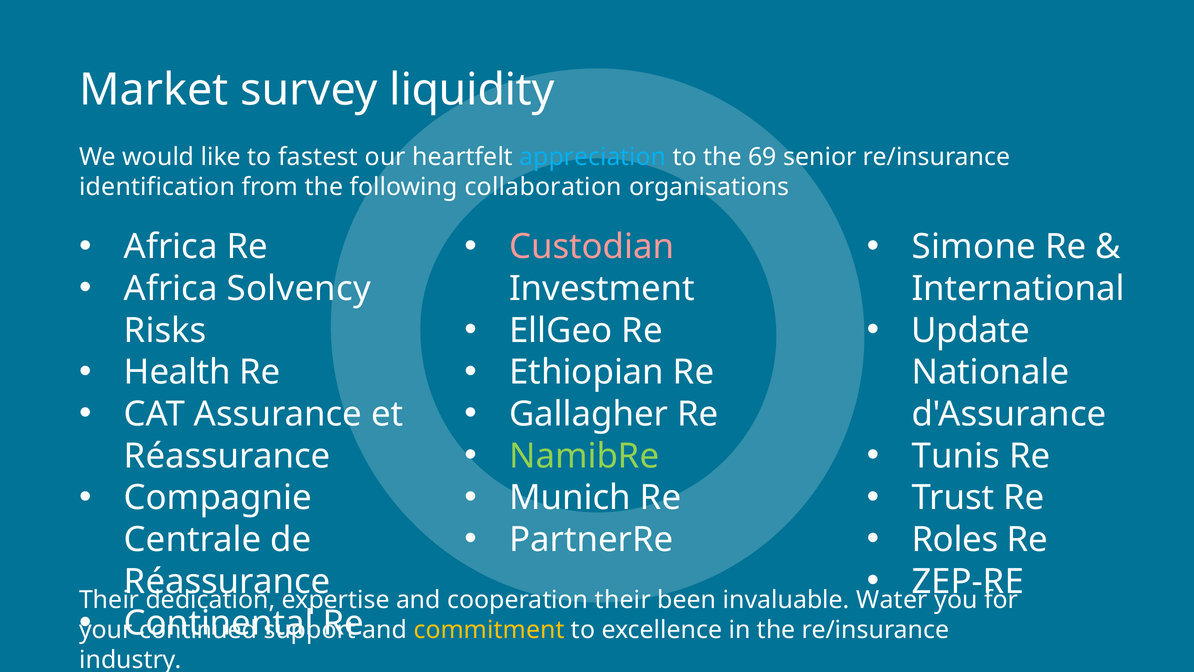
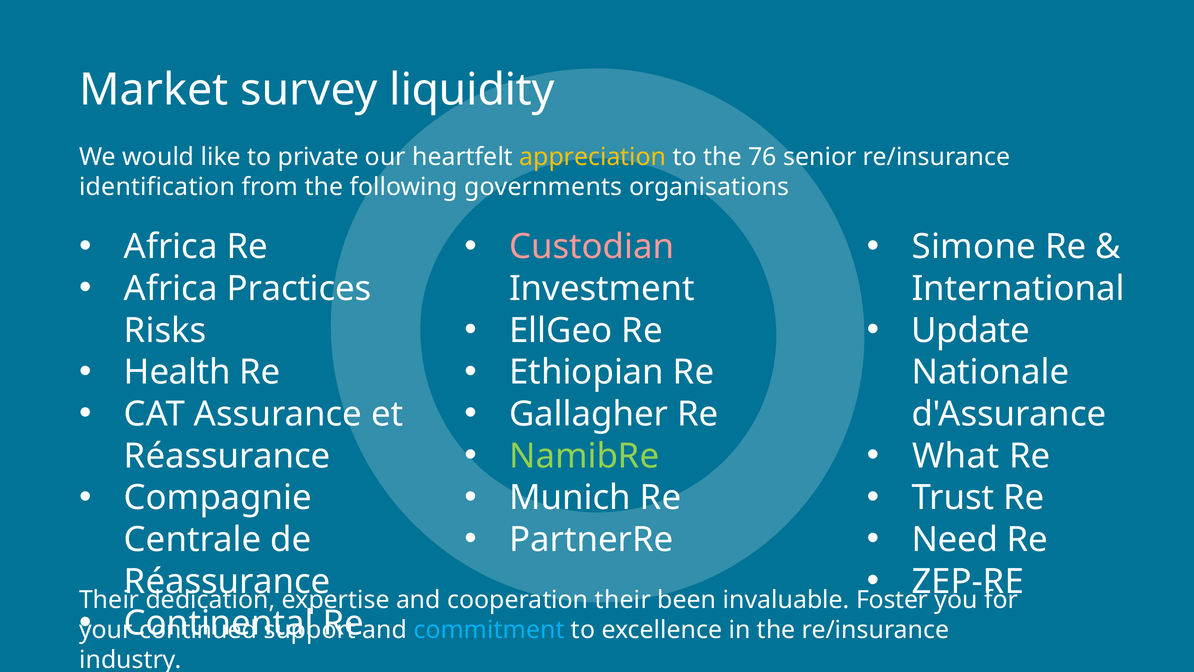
fastest: fastest -> private
appreciation colour: light blue -> yellow
69: 69 -> 76
collaboration: collaboration -> governments
Solvency: Solvency -> Practices
Tunis: Tunis -> What
Roles: Roles -> Need
Water: Water -> Foster
commitment colour: yellow -> light blue
